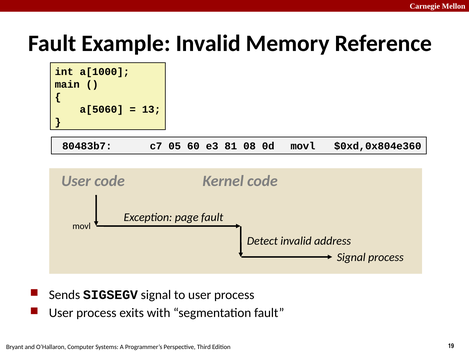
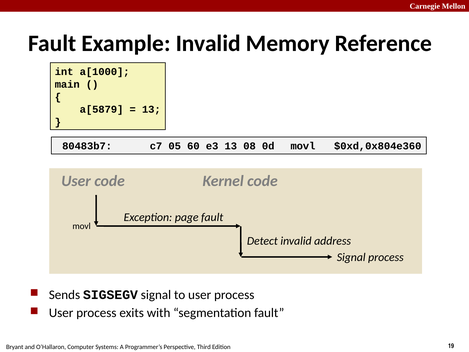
a[5060: a[5060 -> a[5879
e3 81: 81 -> 13
